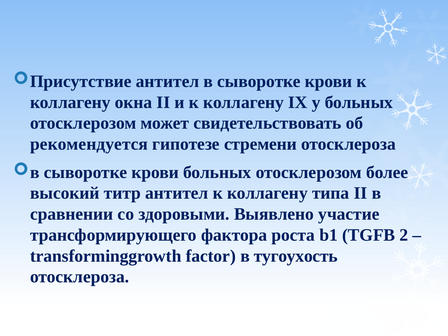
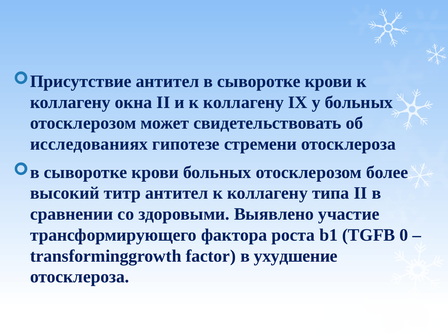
рекомендуется: рекомендуется -> исследованиях
2: 2 -> 0
тугоухость: тугоухость -> ухудшение
